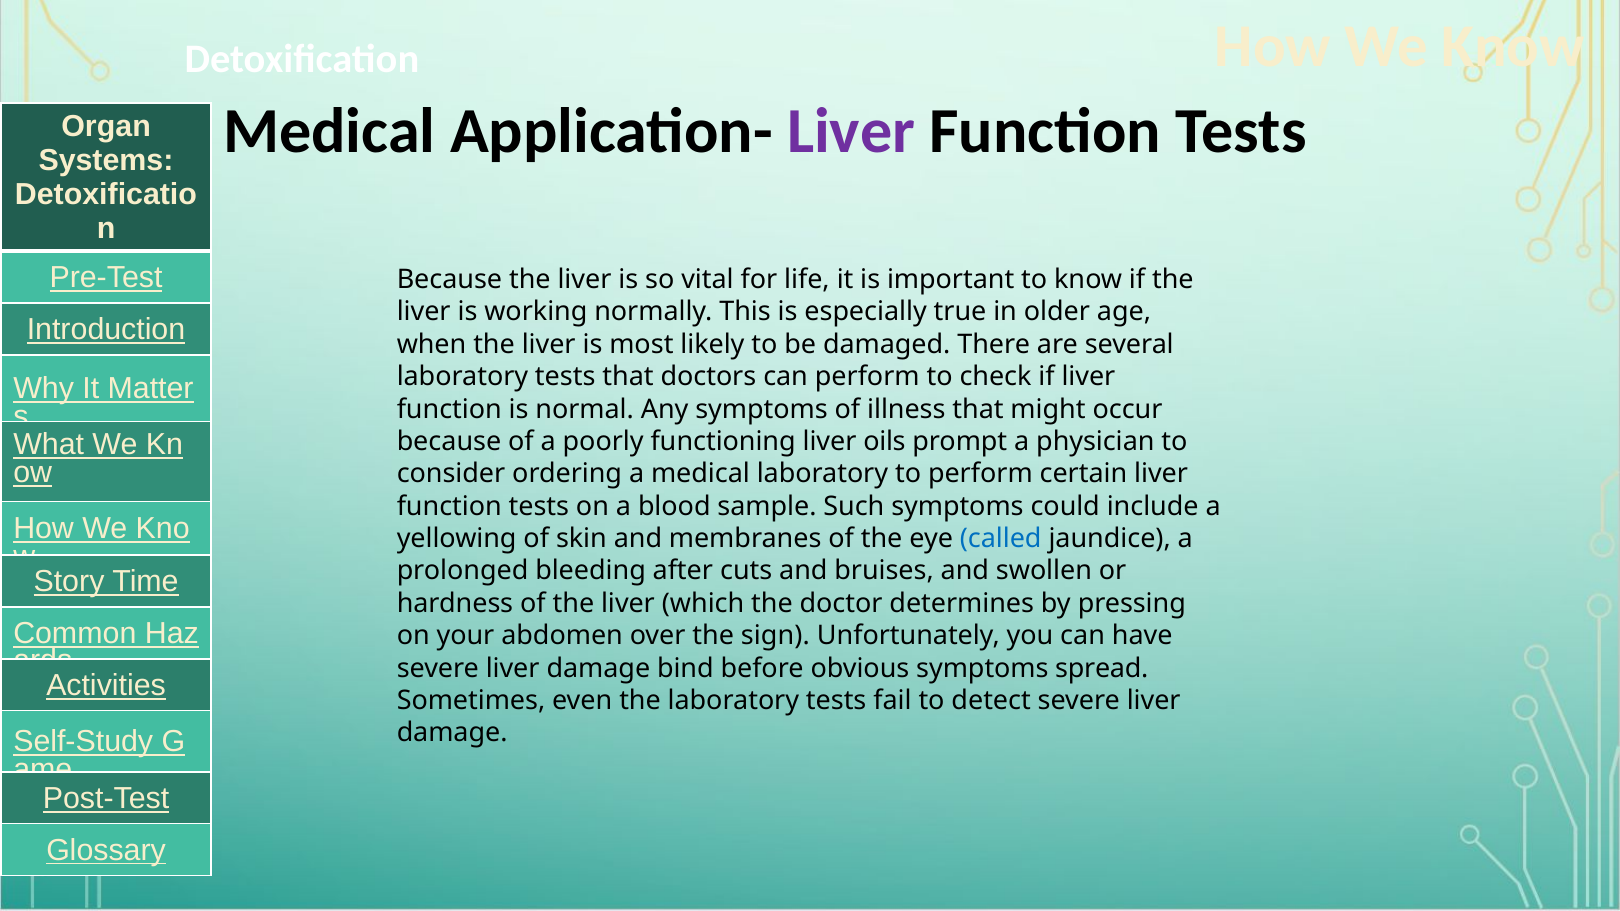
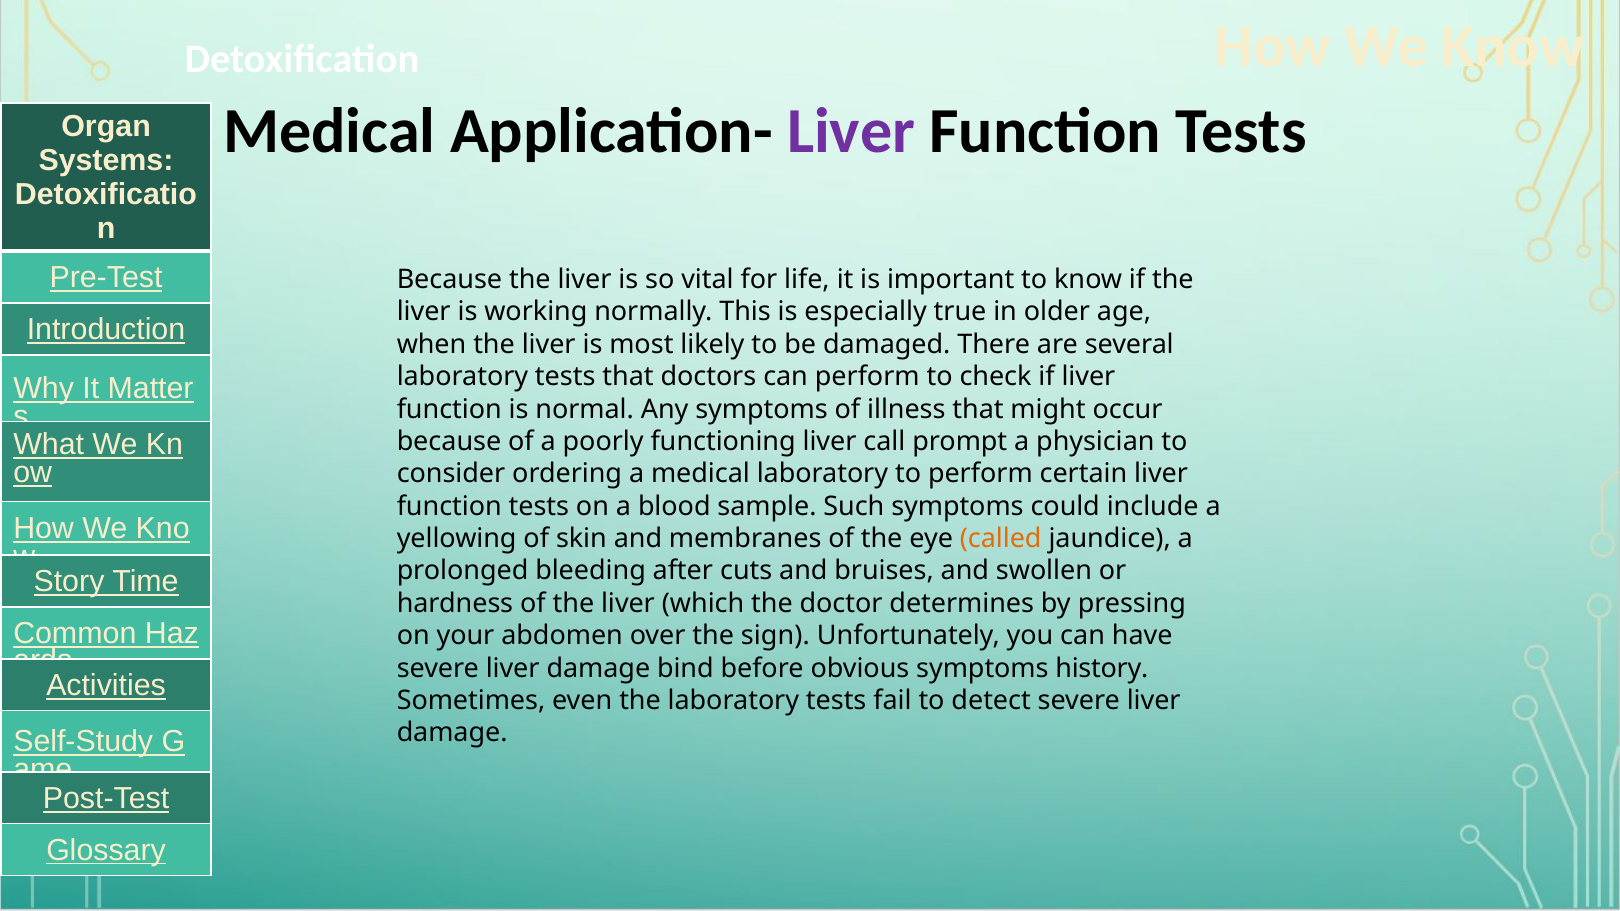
oils: oils -> call
called colour: blue -> orange
spread: spread -> history
